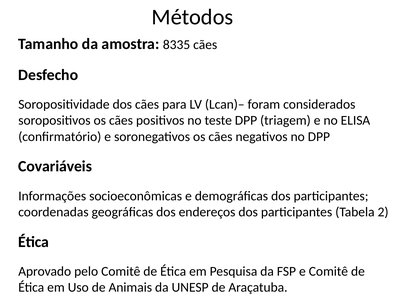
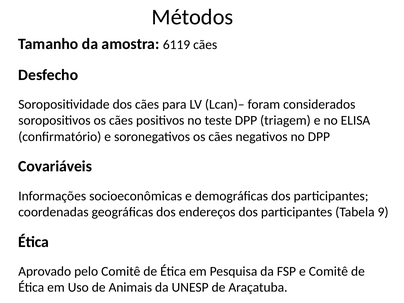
8335: 8335 -> 6119
2: 2 -> 9
